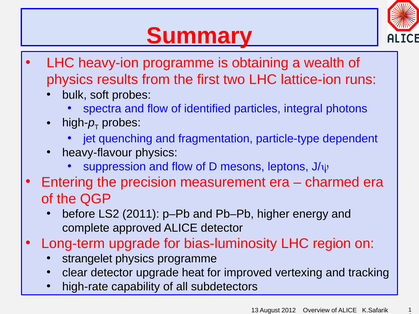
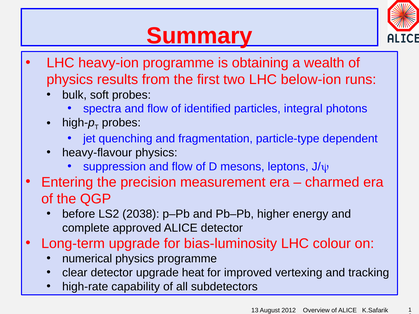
lattice-ion: lattice-ion -> below-ion
2011: 2011 -> 2038
region: region -> colour
strangelet: strangelet -> numerical
